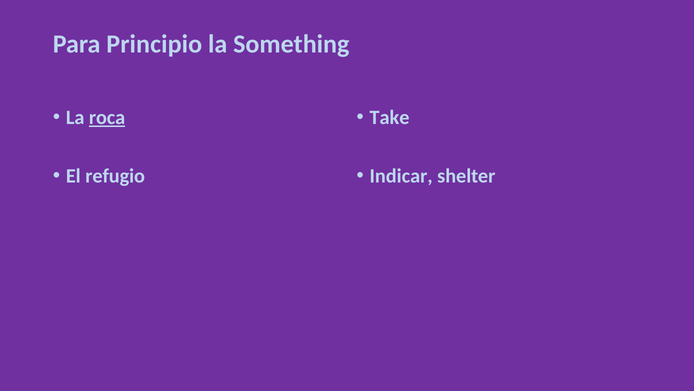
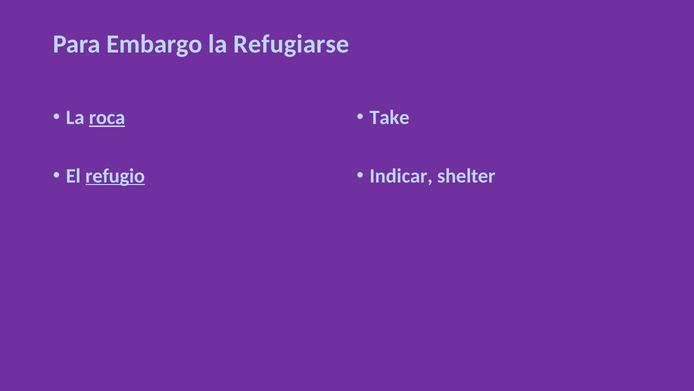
Principio: Principio -> Embargo
Something: Something -> Refugiarse
refugio underline: none -> present
